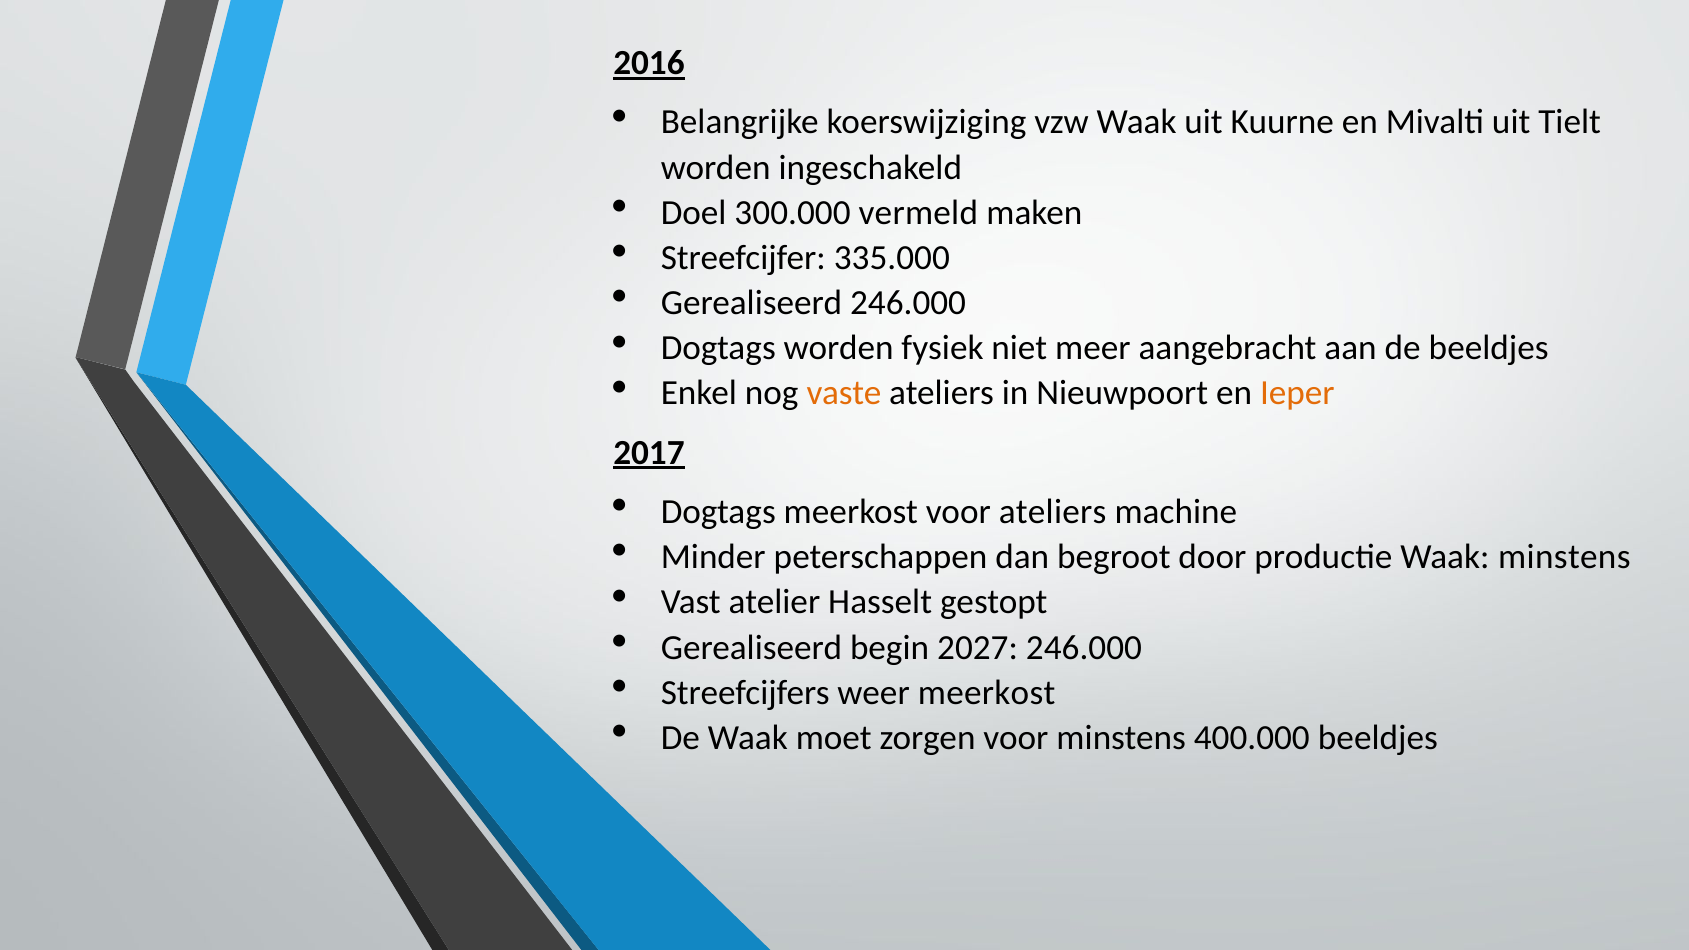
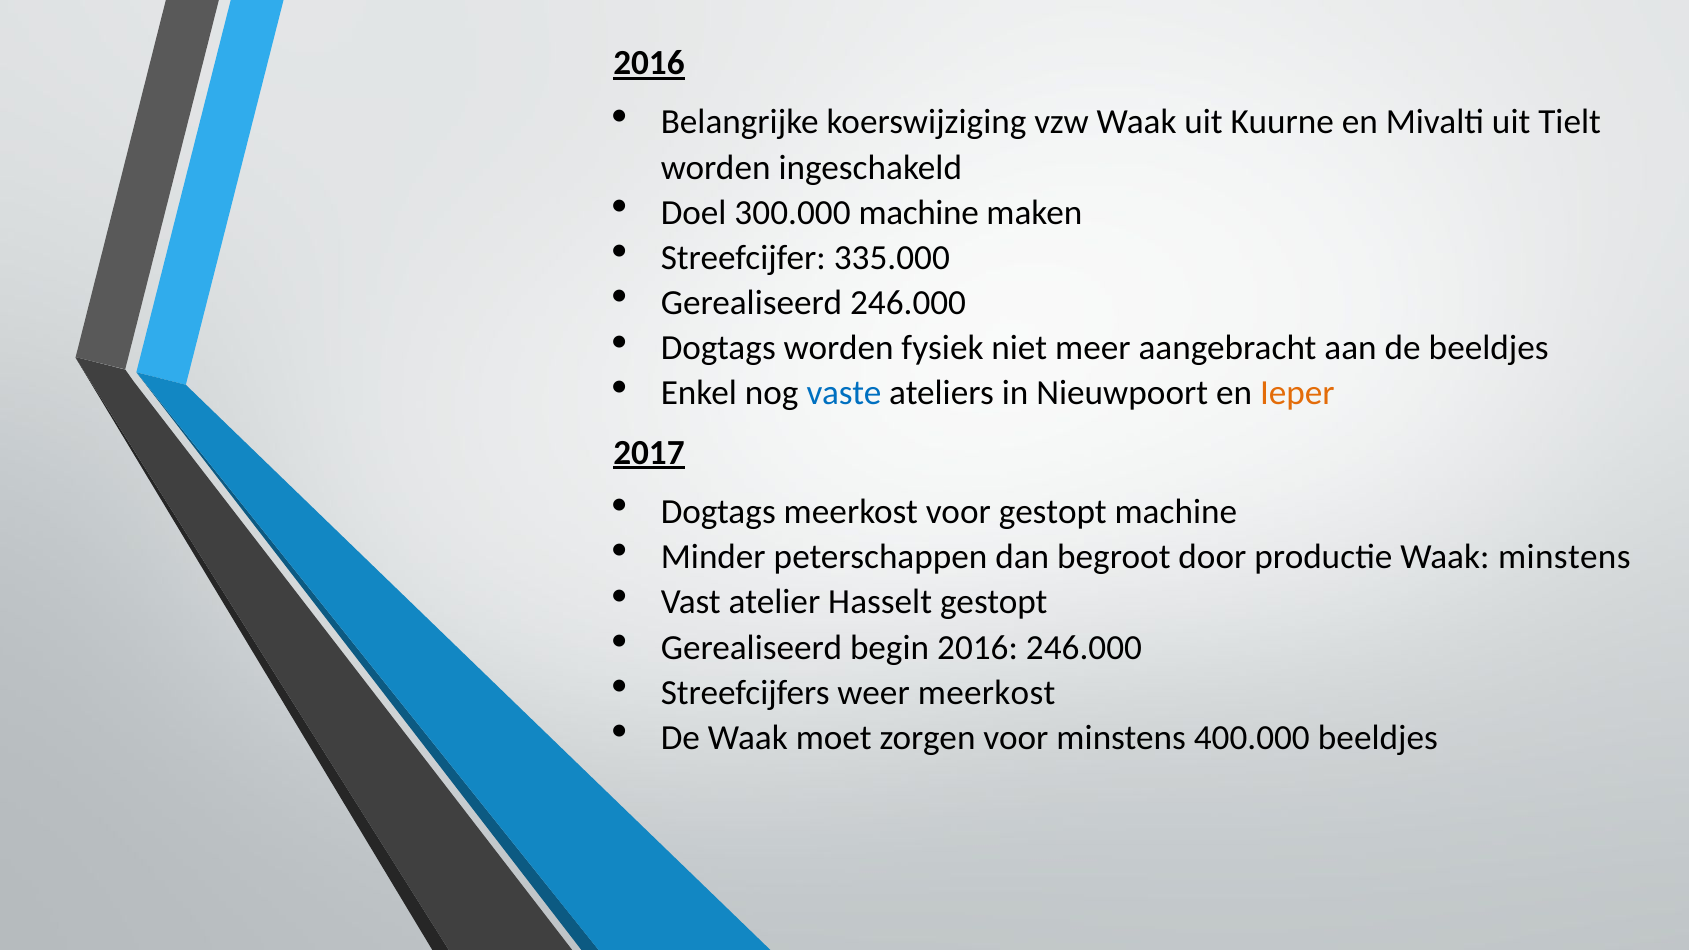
300.000 vermeld: vermeld -> machine
vaste colour: orange -> blue
voor ateliers: ateliers -> gestopt
begin 2027: 2027 -> 2016
